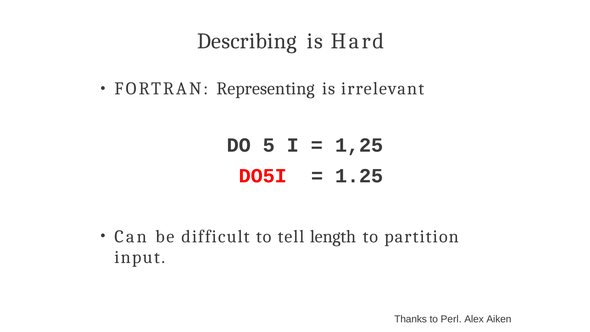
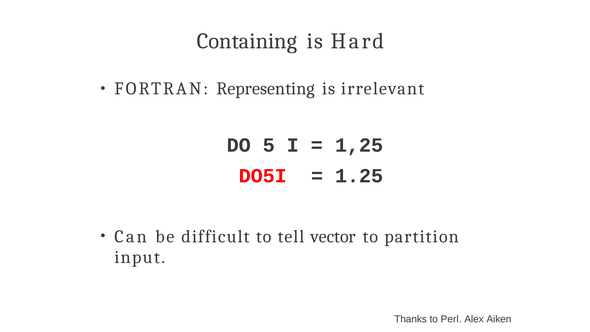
Describing: Describing -> Containing
length: length -> vector
